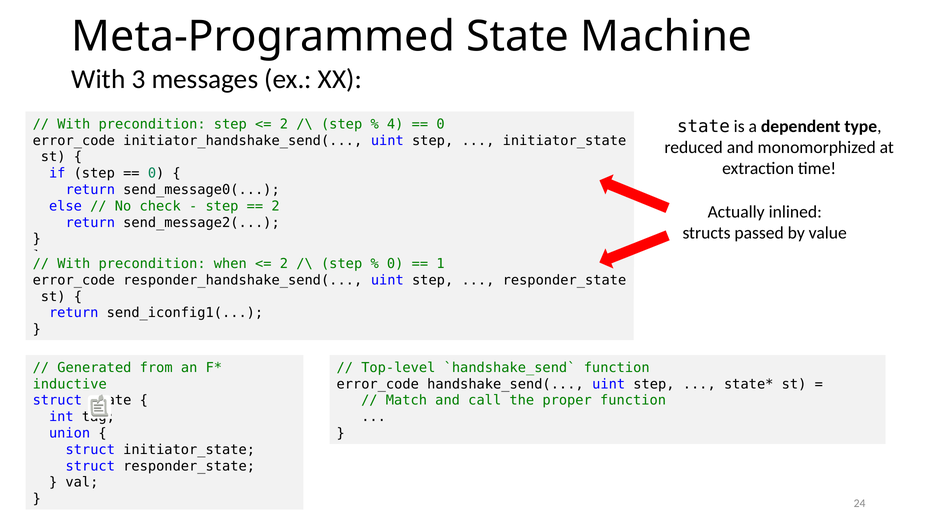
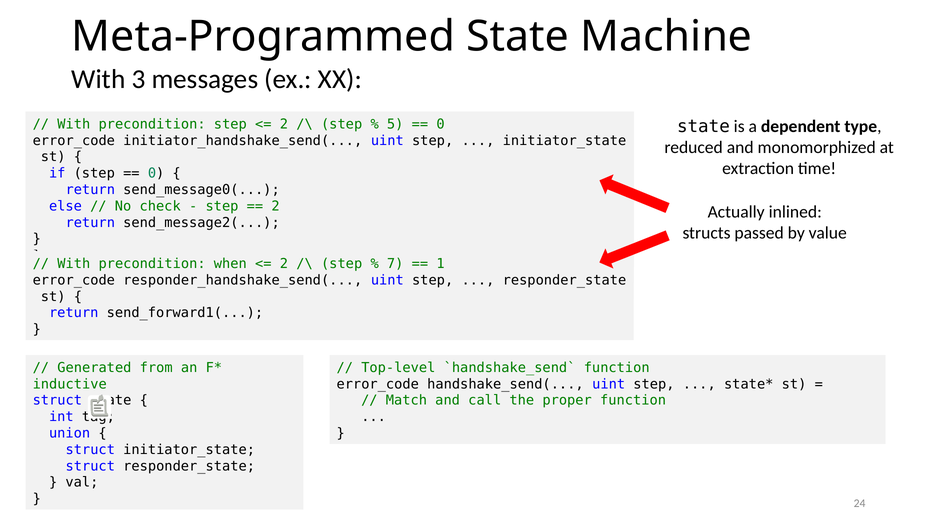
4: 4 -> 5
0 at (395, 264): 0 -> 7
send_iconfig1(: send_iconfig1( -> send_forward1(
